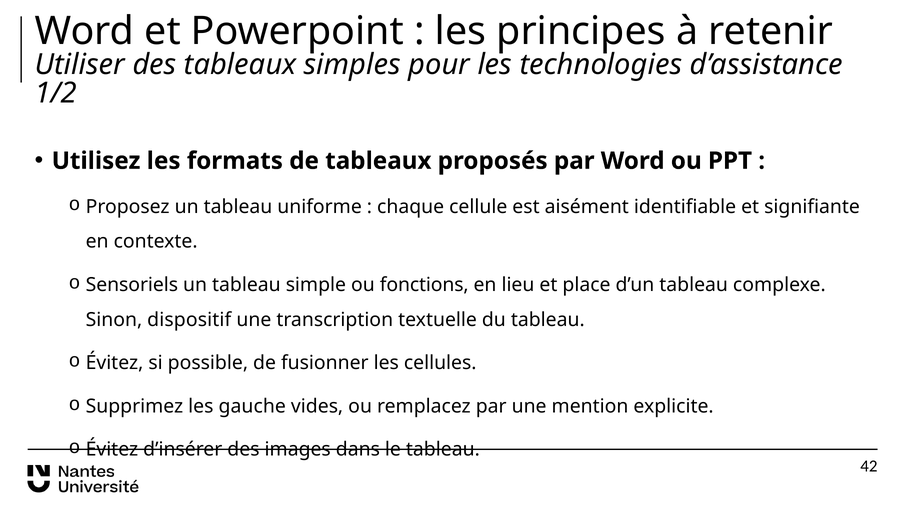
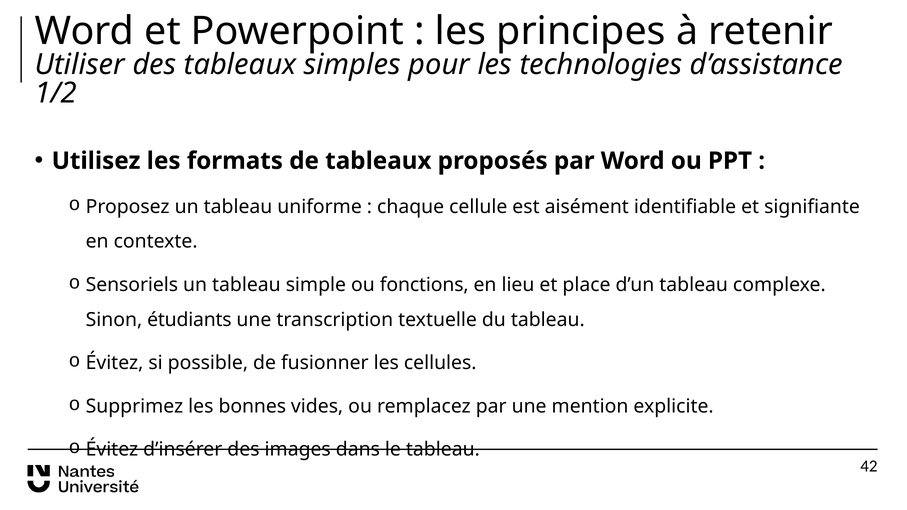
dispositif: dispositif -> étudiants
gauche: gauche -> bonnes
